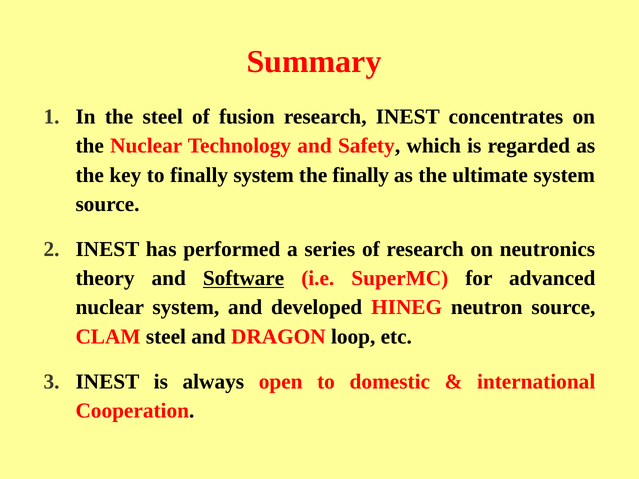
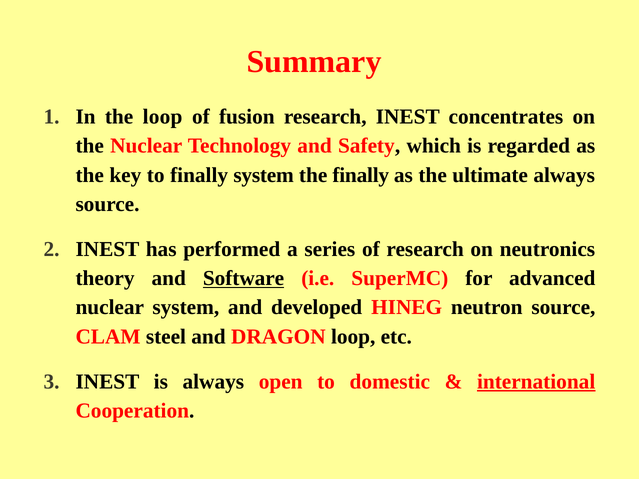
the steel: steel -> loop
ultimate system: system -> always
international underline: none -> present
